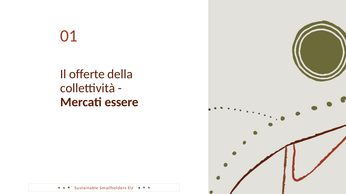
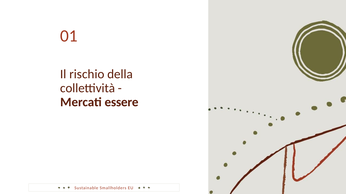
offerte: offerte -> rischio
